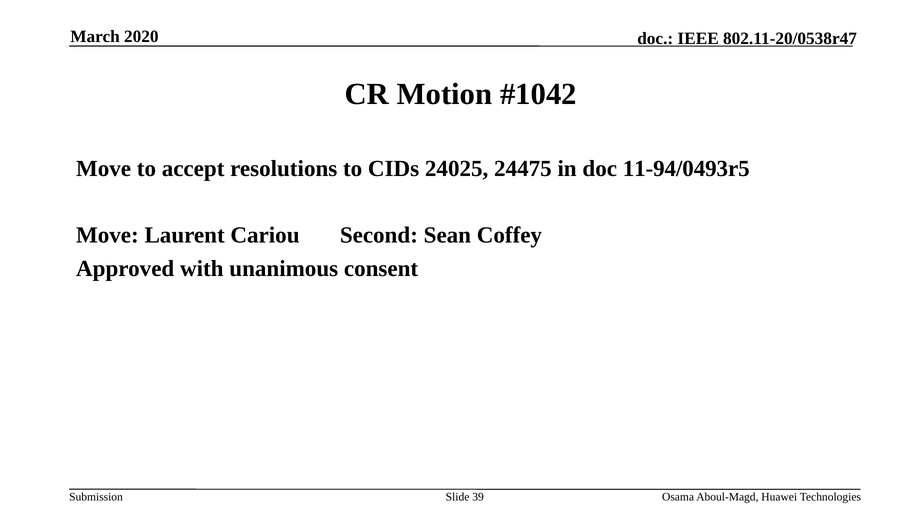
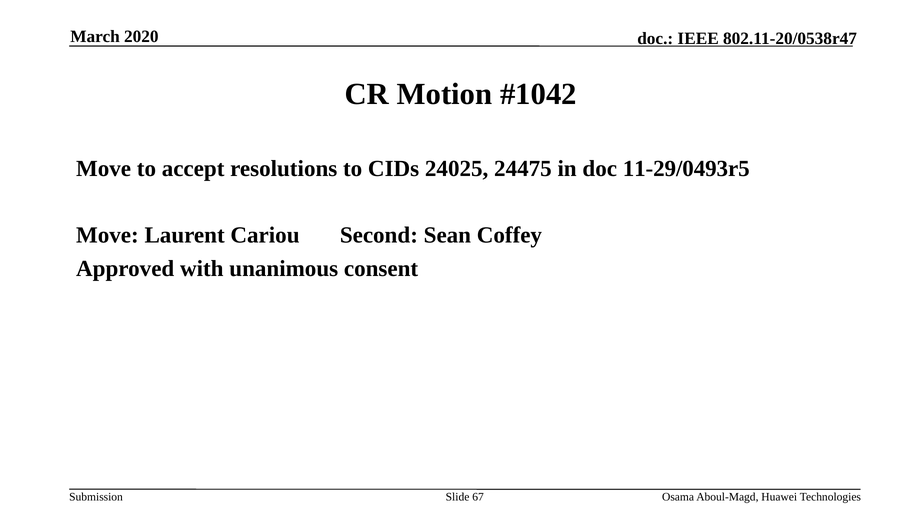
11-94/0493r5: 11-94/0493r5 -> 11-29/0493r5
39: 39 -> 67
